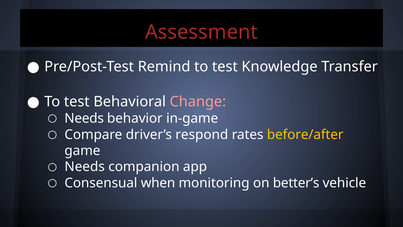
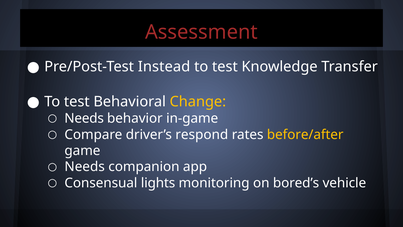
Remind: Remind -> Instead
Change colour: pink -> yellow
when: when -> lights
better’s: better’s -> bored’s
